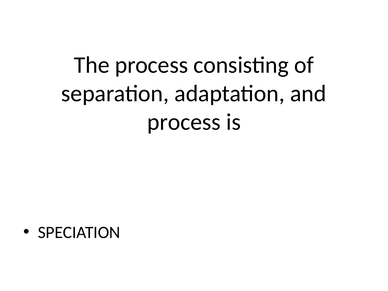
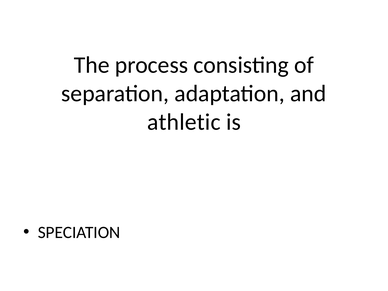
process at (184, 122): process -> athletic
